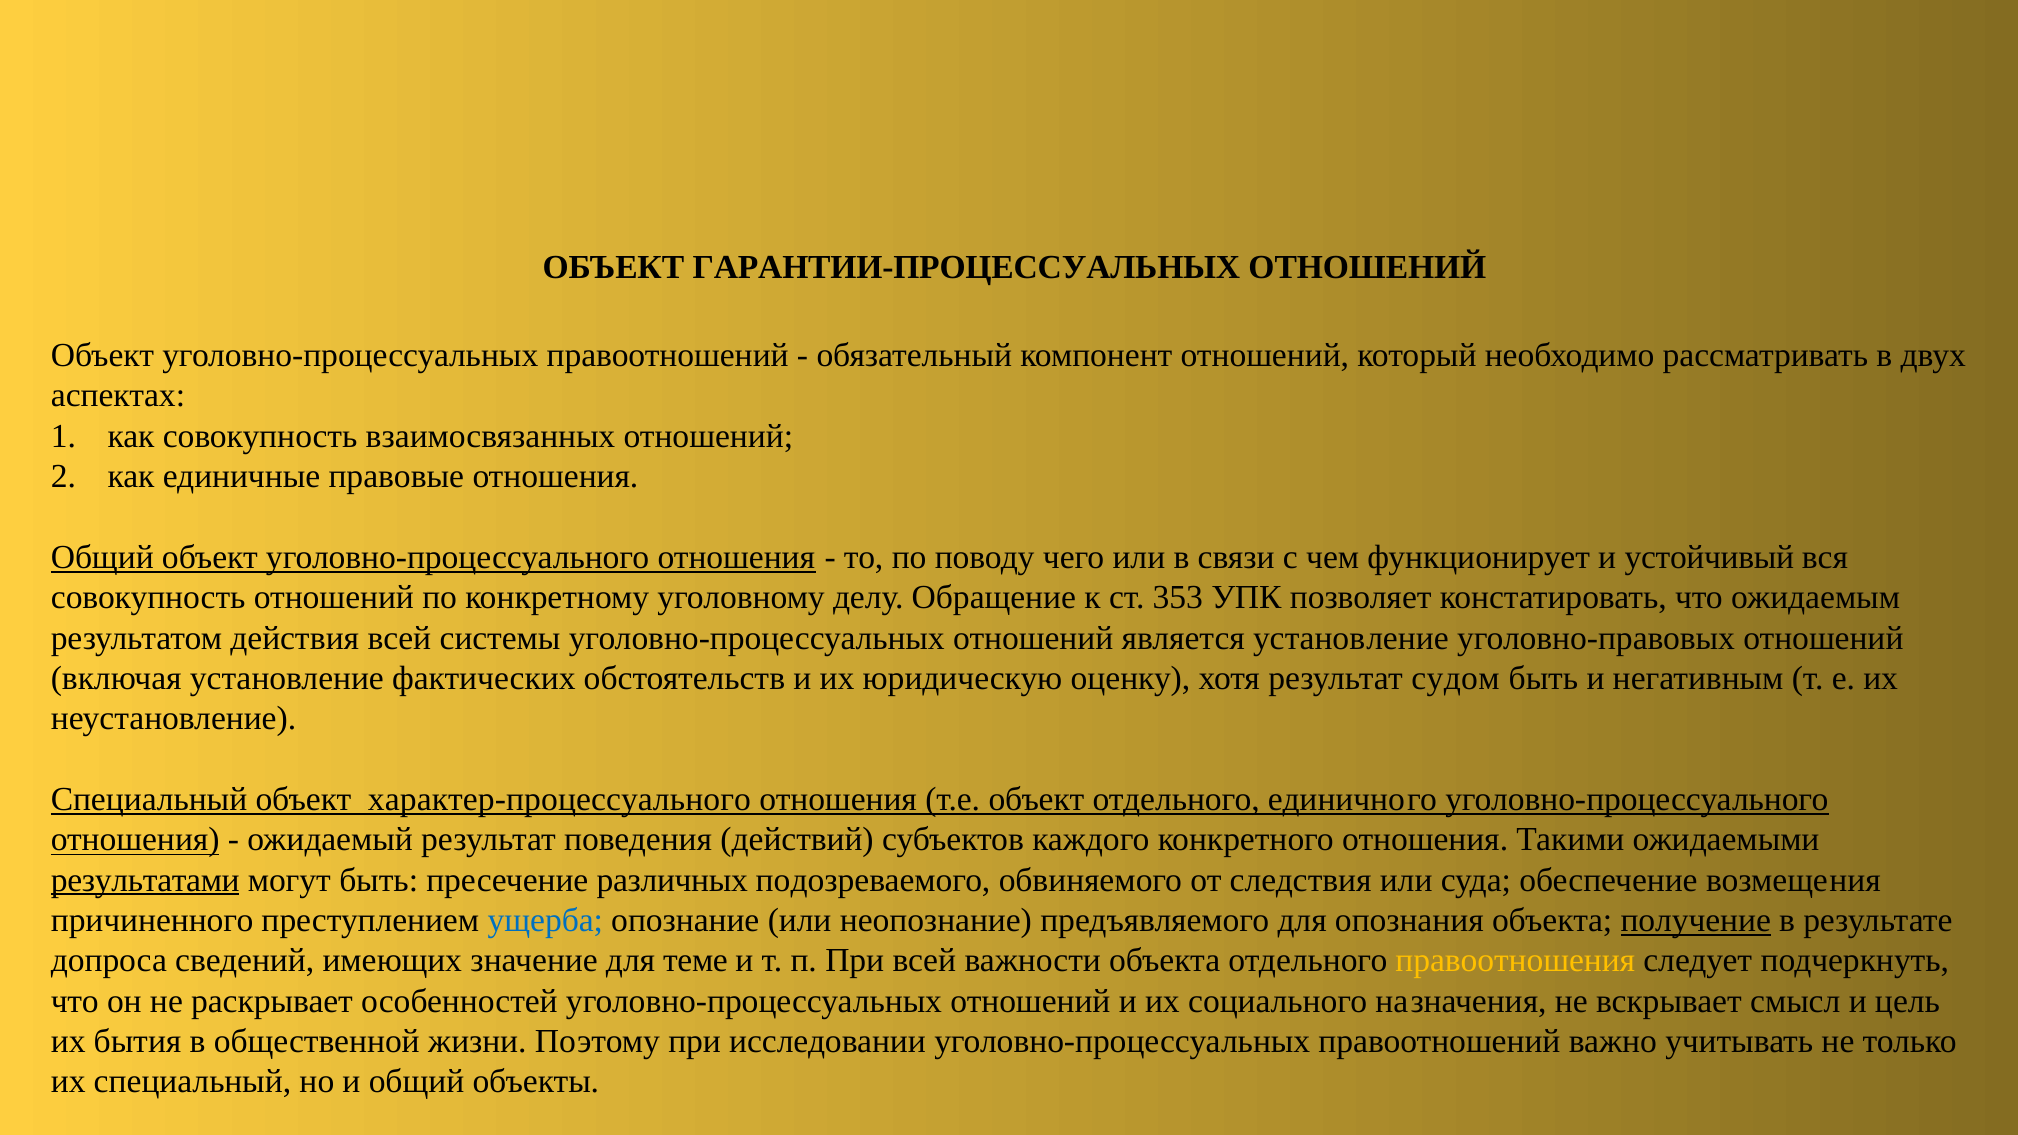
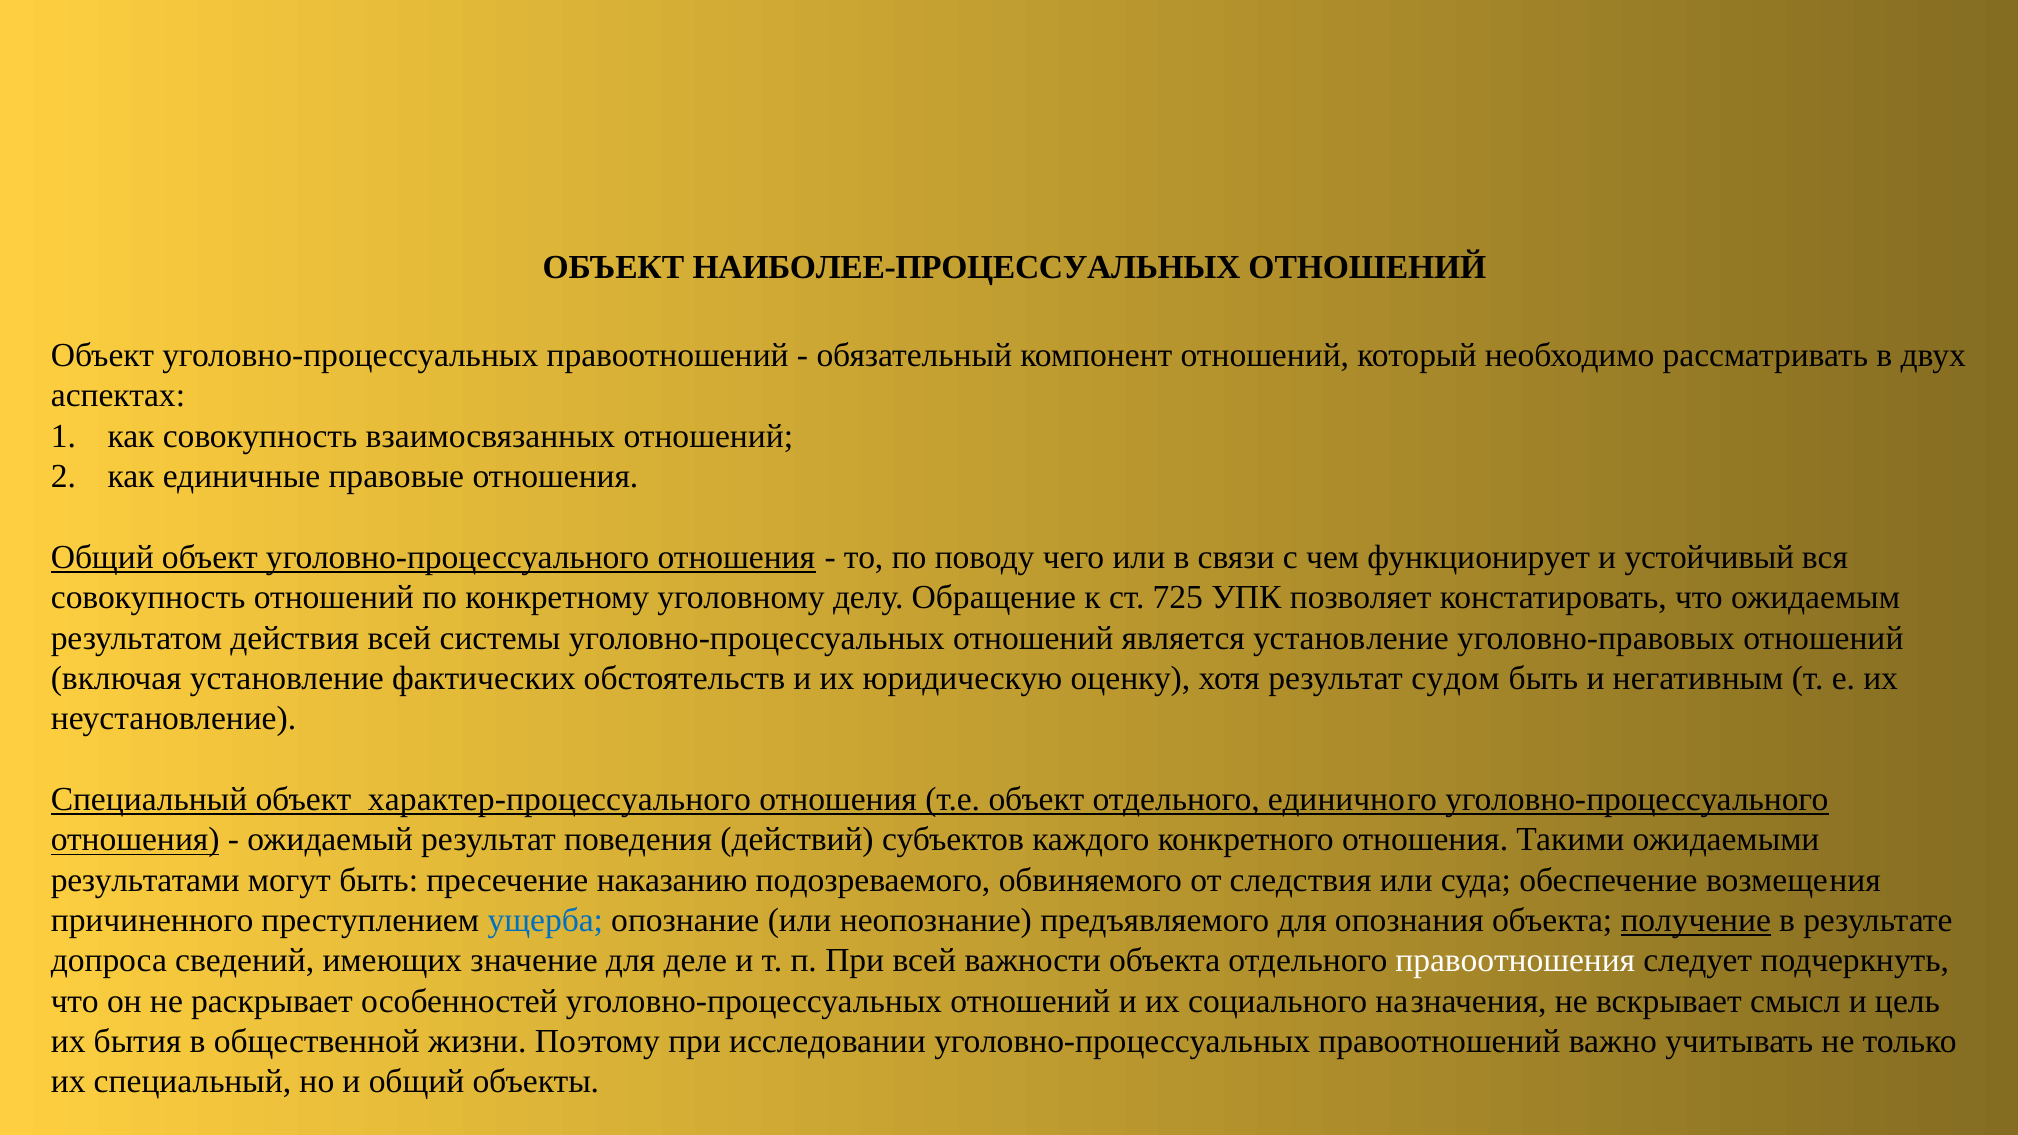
ГАРАНТИИ-ПРОЦЕССУАЛЬНЫХ: ГАРАНТИИ-ПРОЦЕССУАЛЬНЫХ -> НАИБОЛЕЕ-ПРОЦЕССУАЛЬНЫХ
353: 353 -> 725
результатами underline: present -> none
различных: различных -> наказанию
теме: теме -> деле
правоотношения colour: yellow -> white
